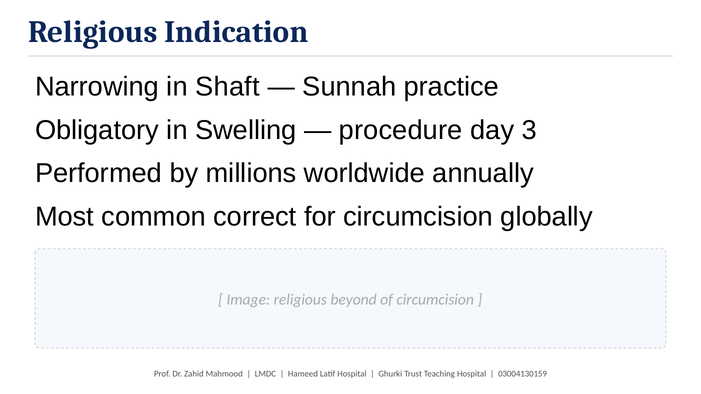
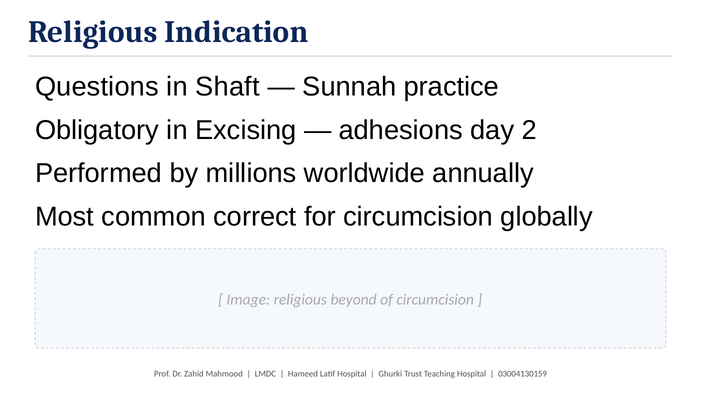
Narrowing: Narrowing -> Questions
Swelling: Swelling -> Excising
procedure: procedure -> adhesions
3: 3 -> 2
